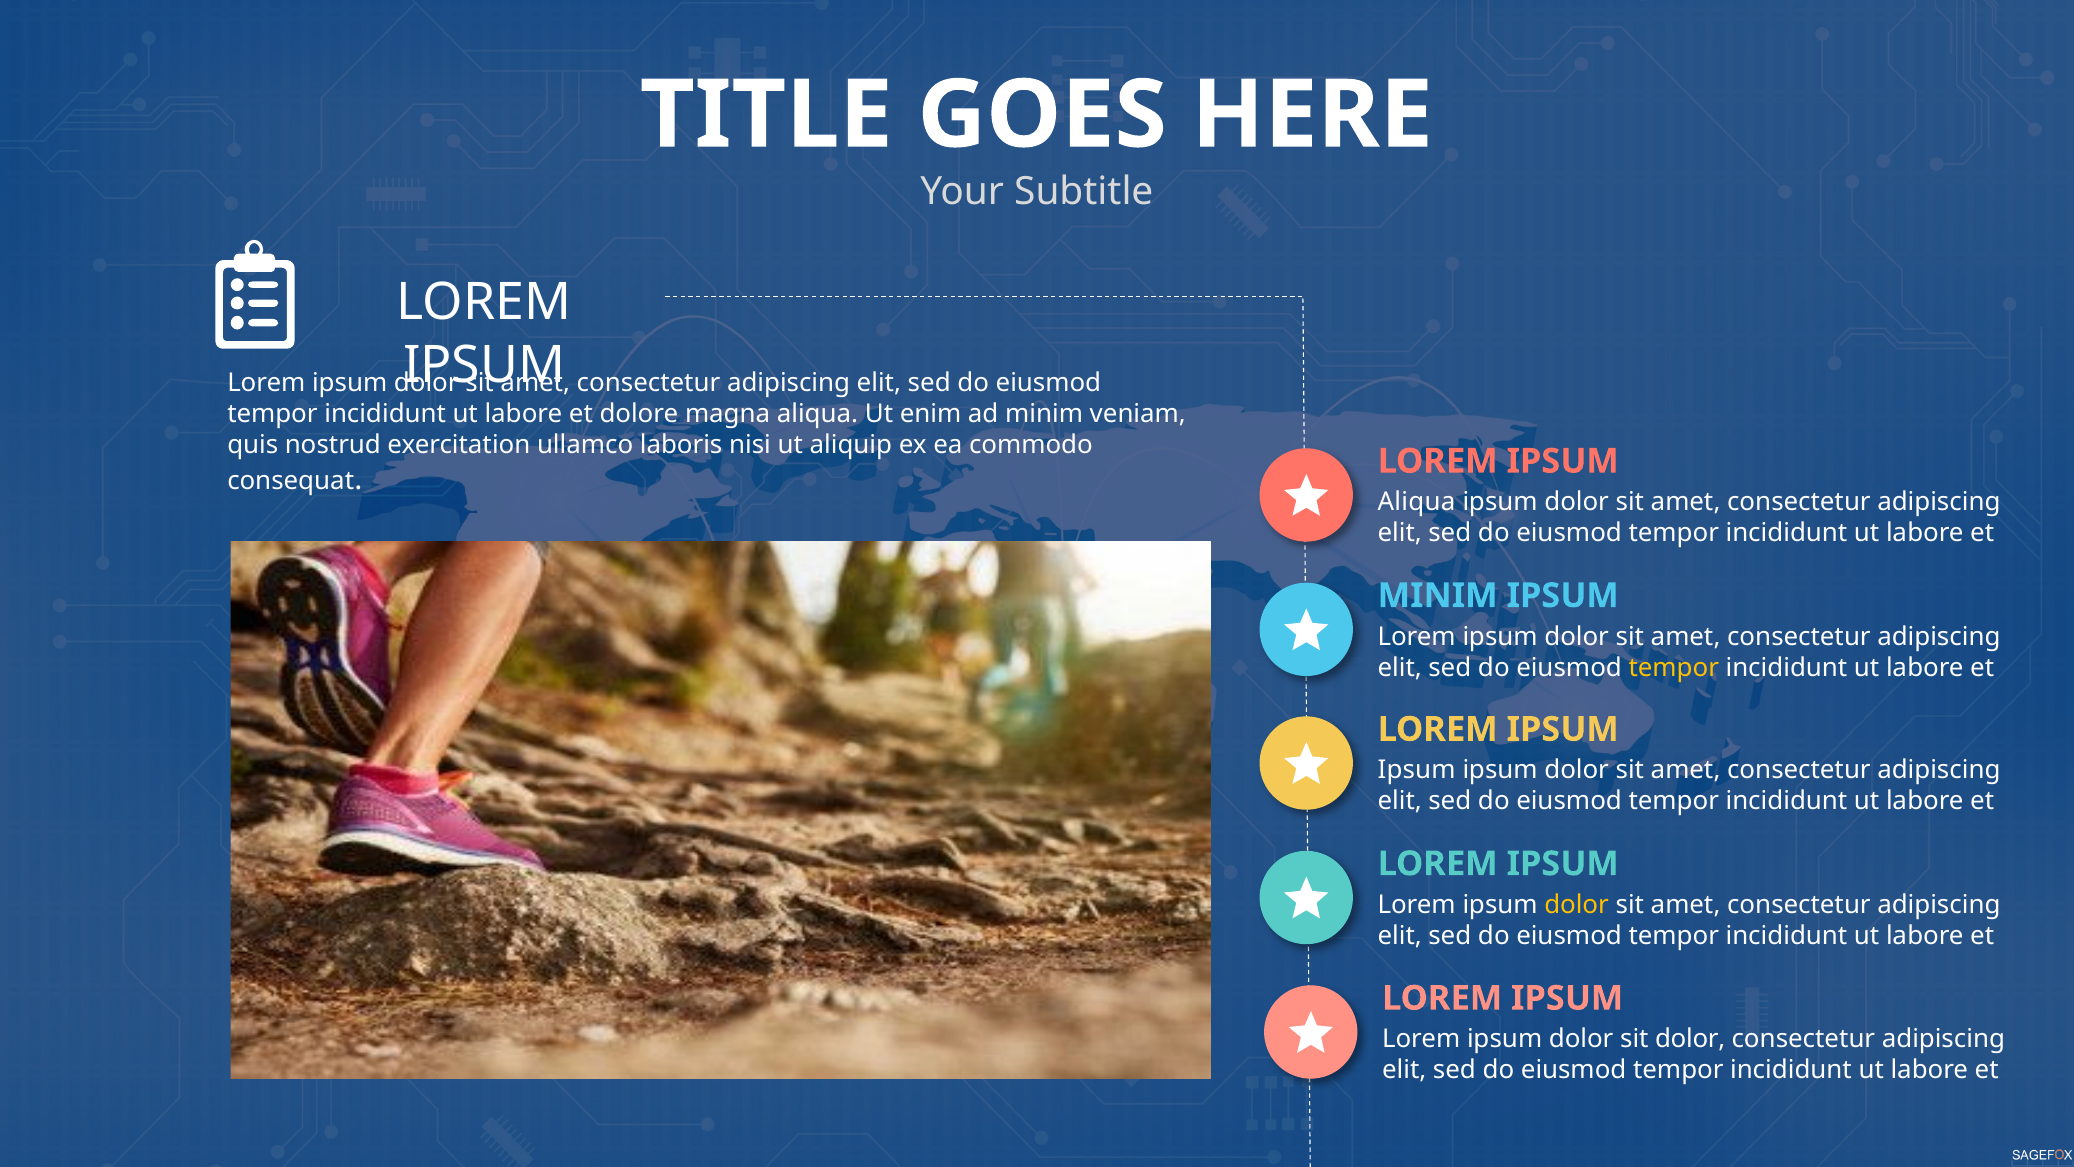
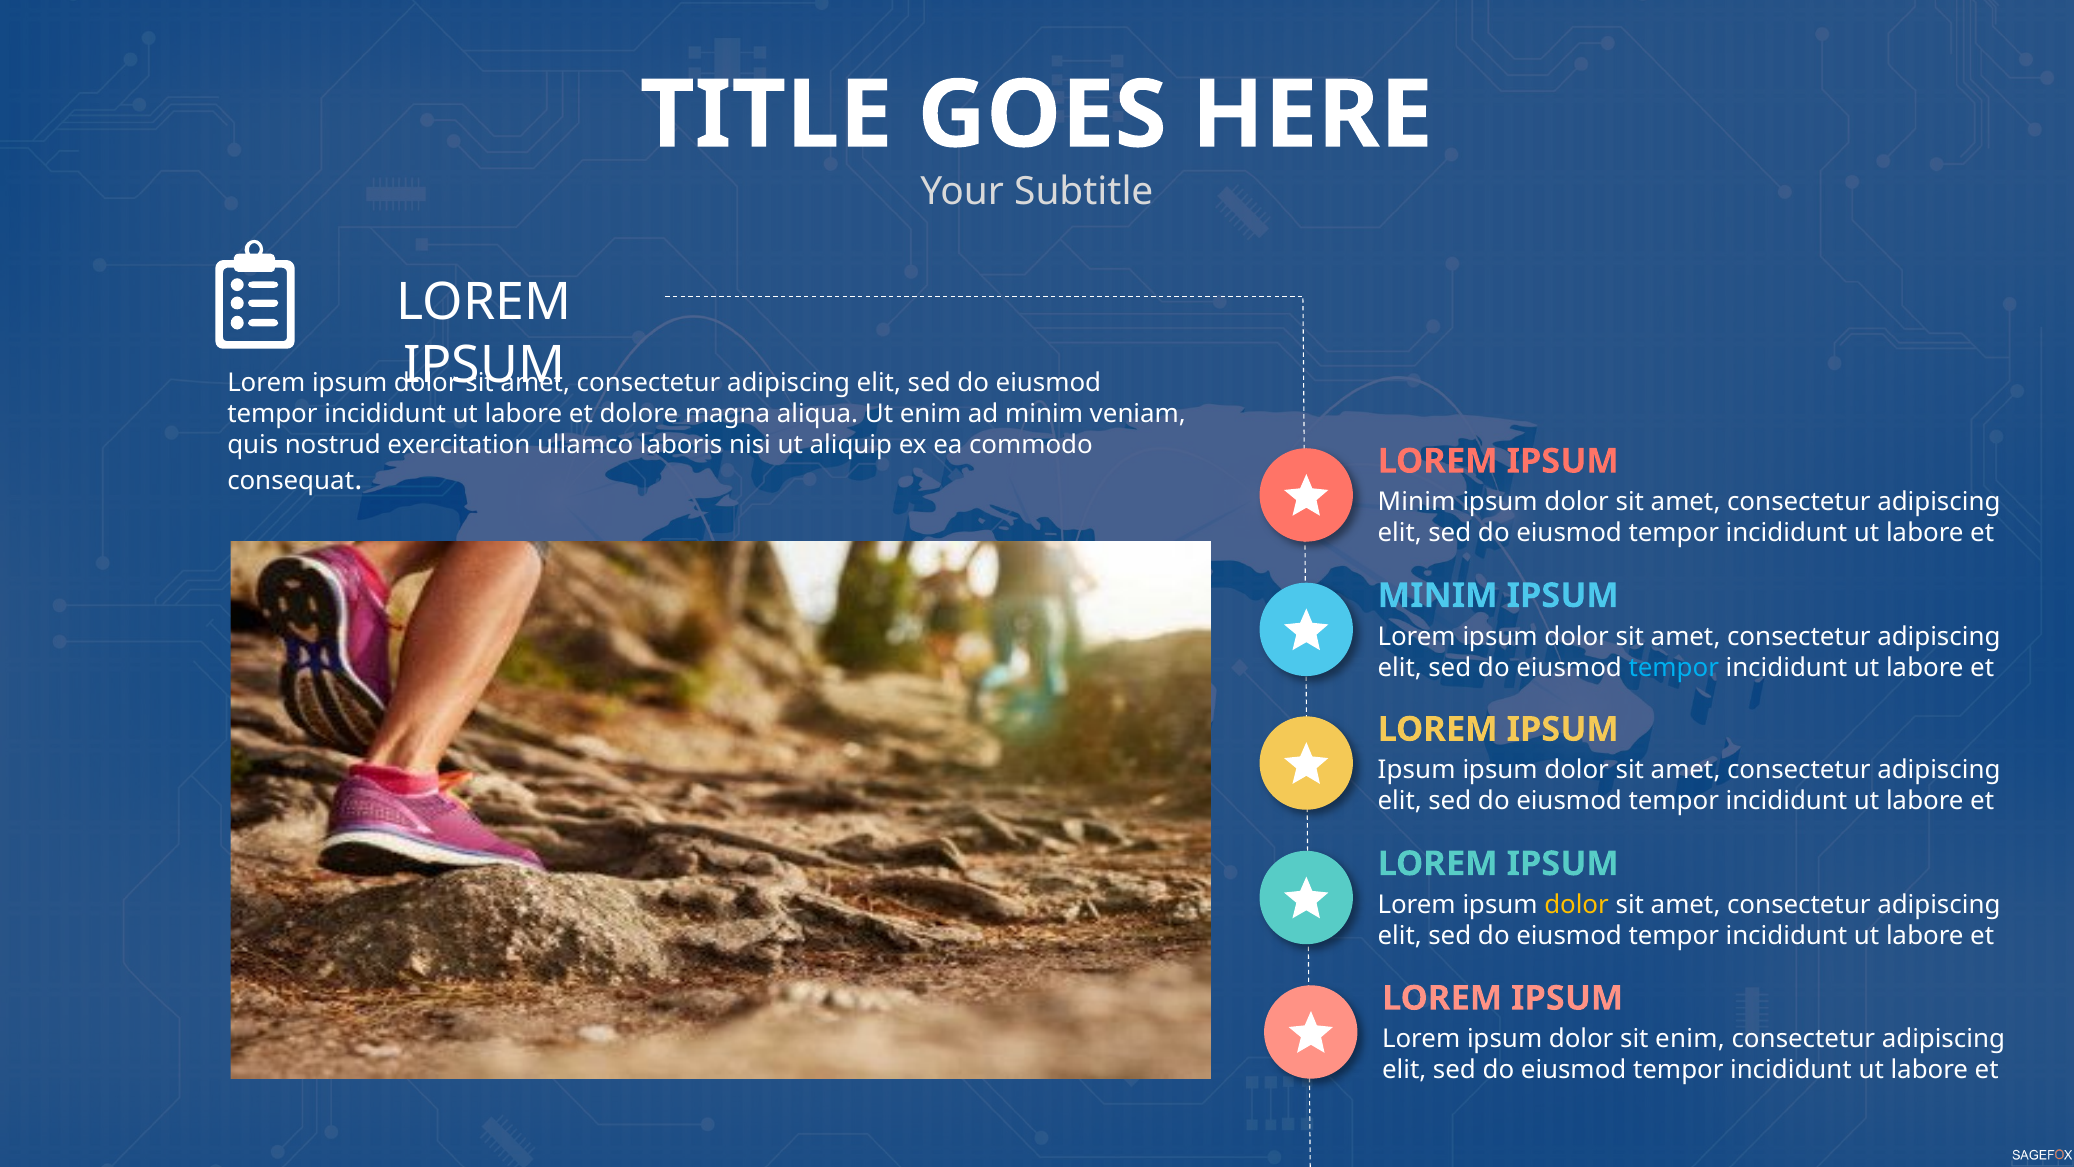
Aliqua at (1417, 502): Aliqua -> Minim
tempor at (1674, 667) colour: yellow -> light blue
sit dolor: dolor -> enim
